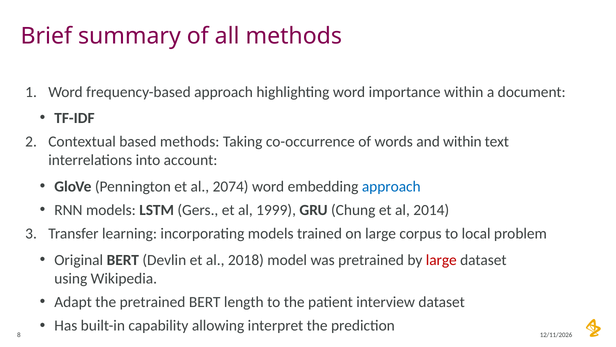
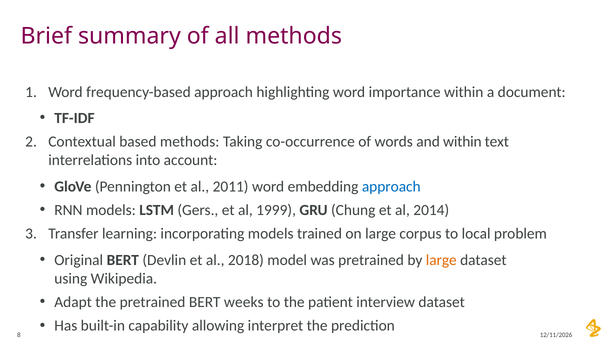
2074: 2074 -> 2011
large at (441, 260) colour: red -> orange
length: length -> weeks
